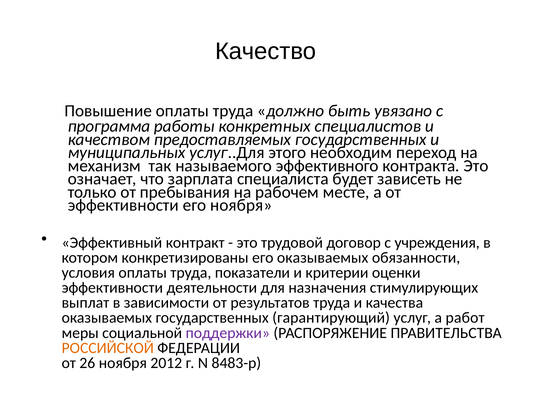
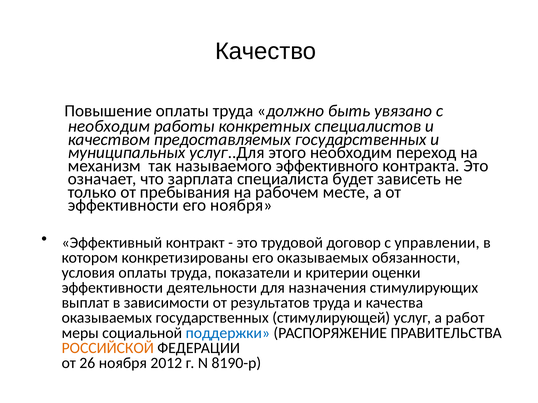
программа at (109, 126): программа -> необходим
учреждения: учреждения -> управлении
гарантирующий: гарантирующий -> стимулирующей
поддержки colour: purple -> blue
8483-р: 8483-р -> 8190-р
